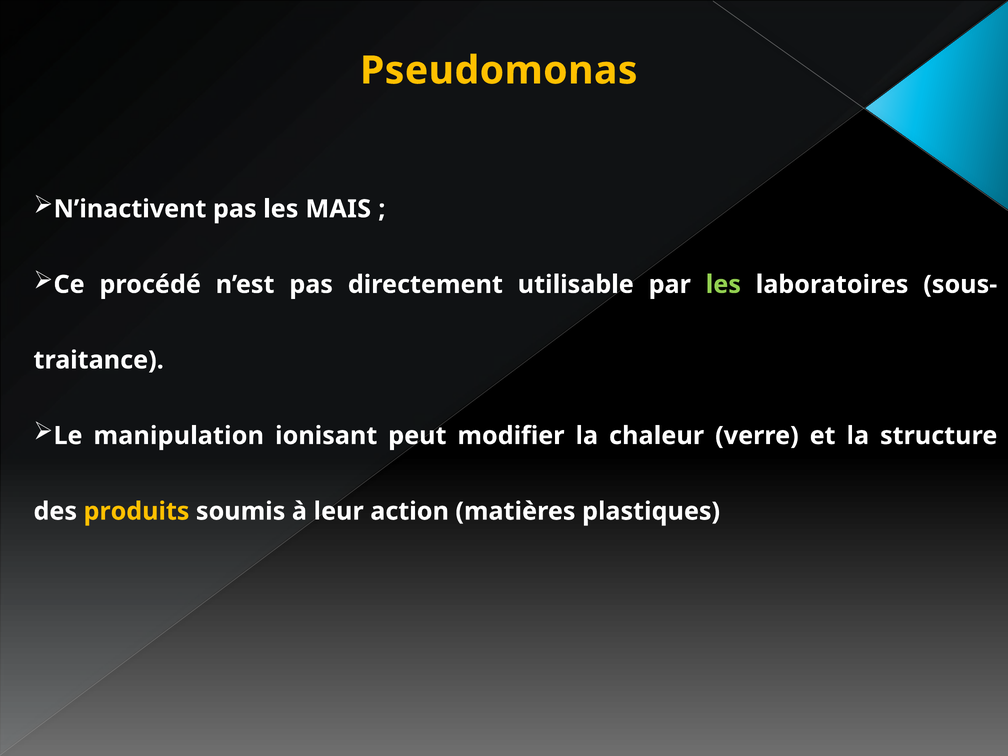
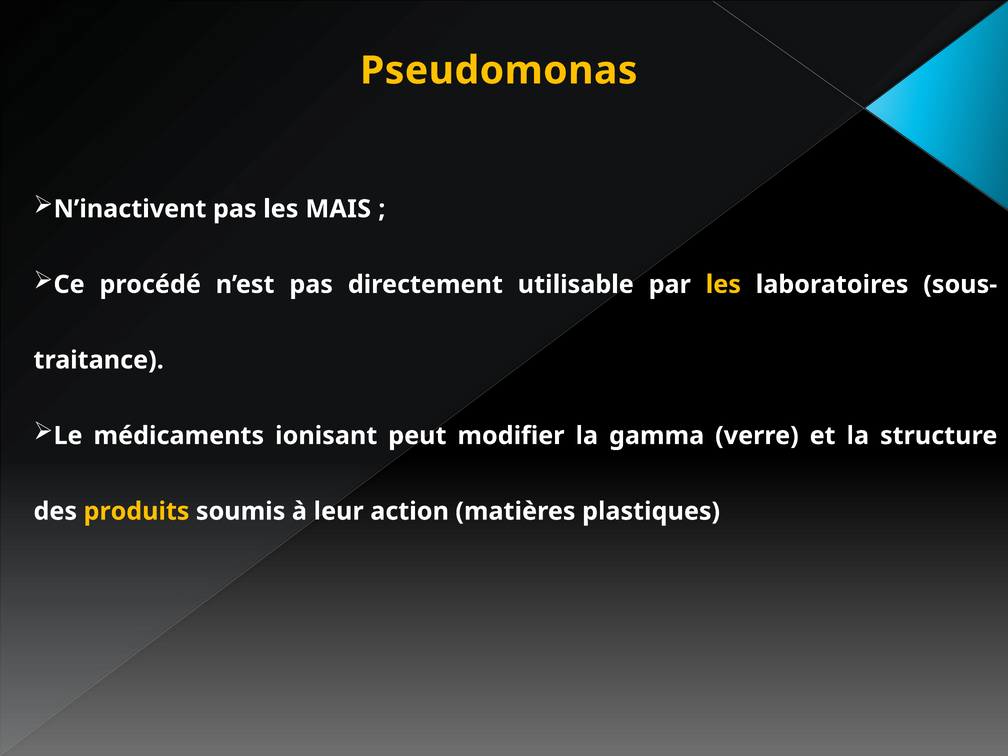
les at (723, 285) colour: light green -> yellow
manipulation: manipulation -> médicaments
chaleur: chaleur -> gamma
